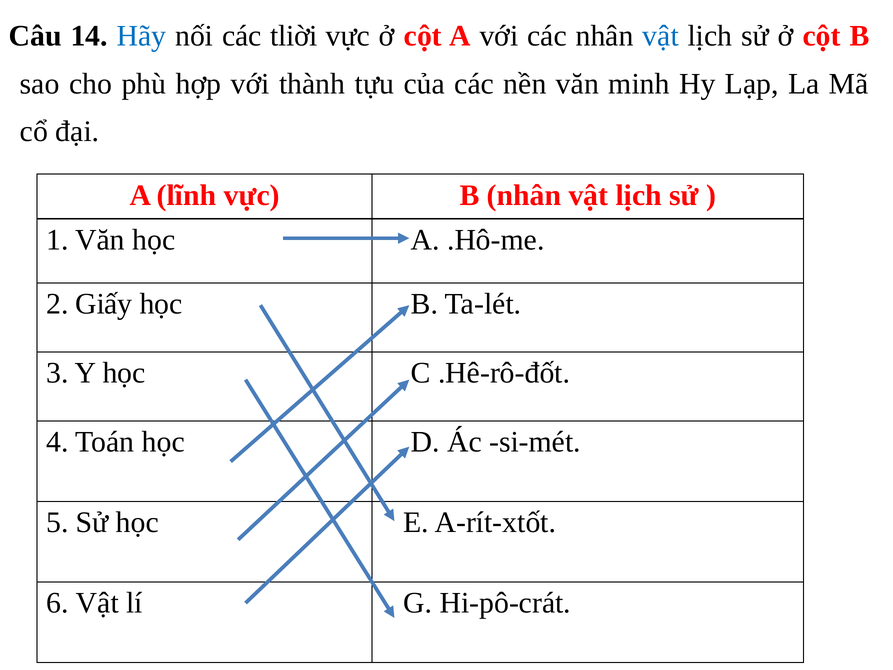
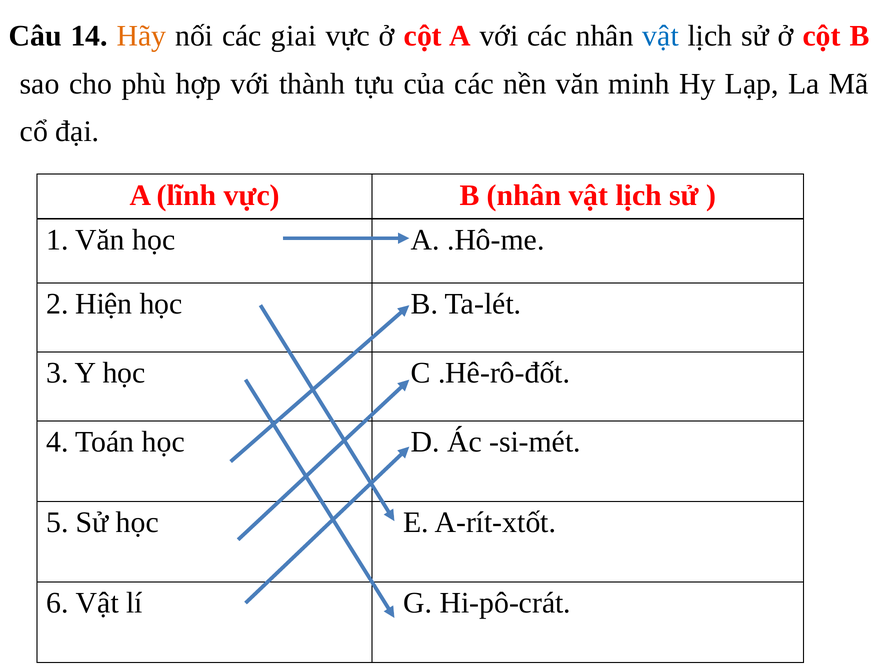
Hãy colour: blue -> orange
tliời: tliời -> giai
Giấy: Giấy -> Hiện
